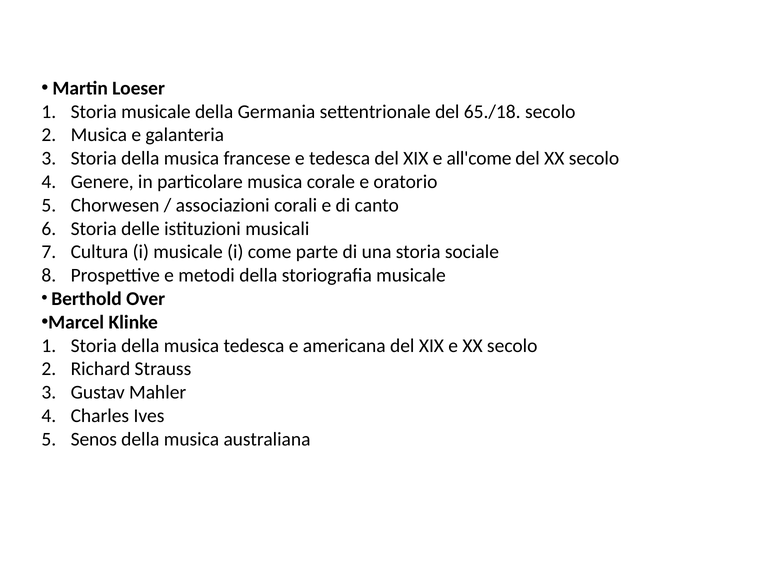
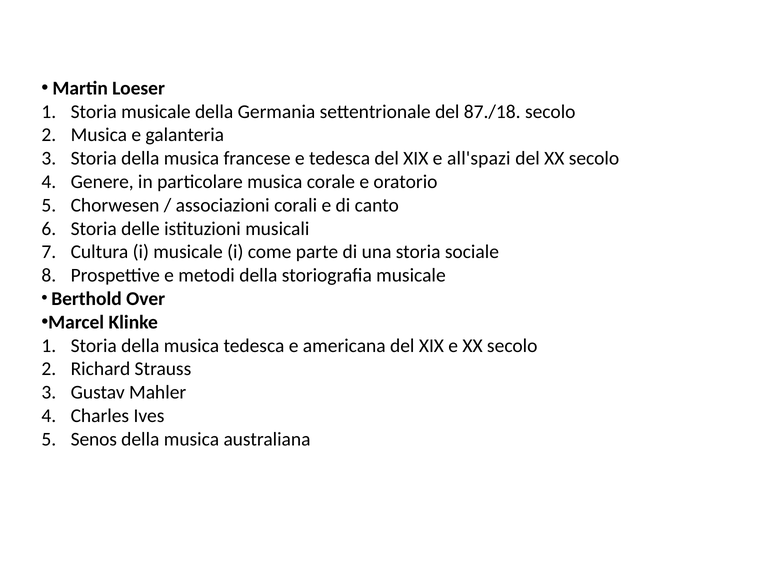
65./18: 65./18 -> 87./18
all'come: all'come -> all'spazi
